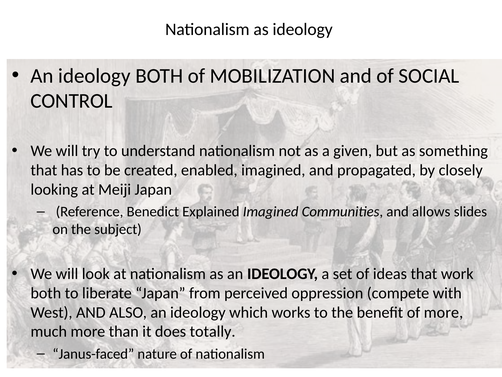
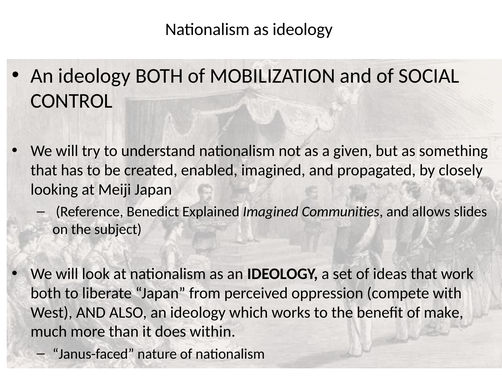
of more: more -> make
totally: totally -> within
